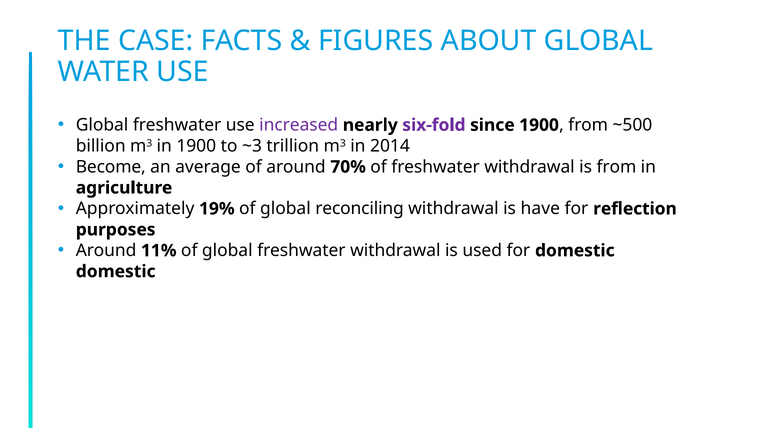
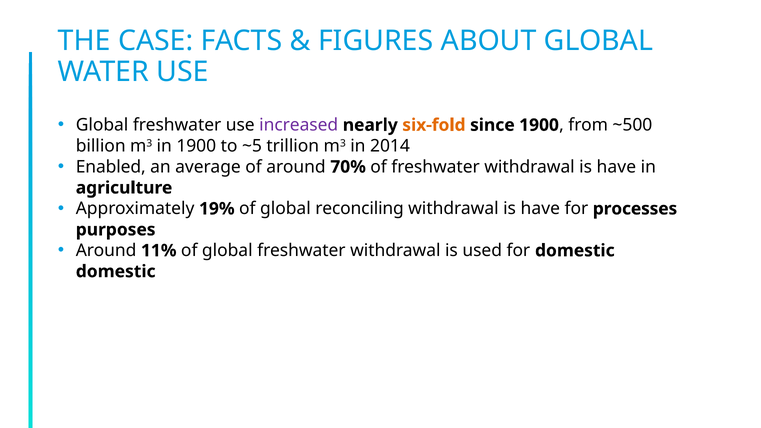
six-fold colour: purple -> orange
~3: ~3 -> ~5
Become: Become -> Enabled
freshwater withdrawal is from: from -> have
reflection: reflection -> processes
